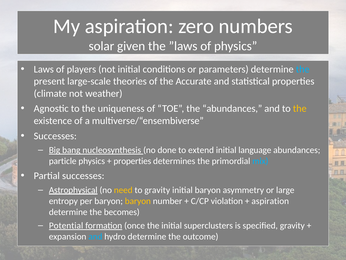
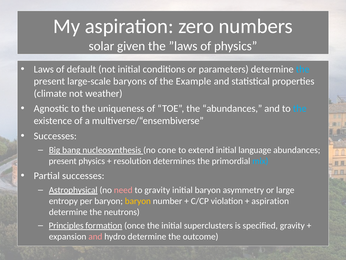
players: players -> default
theories: theories -> baryons
Accurate: Accurate -> Example
the at (300, 108) colour: yellow -> light blue
done: done -> cone
particle at (63, 161): particle -> present
properties at (132, 161): properties -> resolution
need colour: yellow -> pink
becomes: becomes -> neutrons
Potential: Potential -> Principles
and at (95, 236) colour: light blue -> pink
